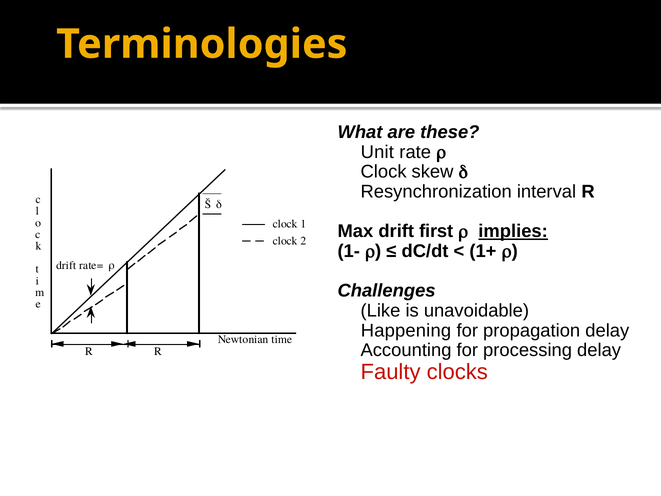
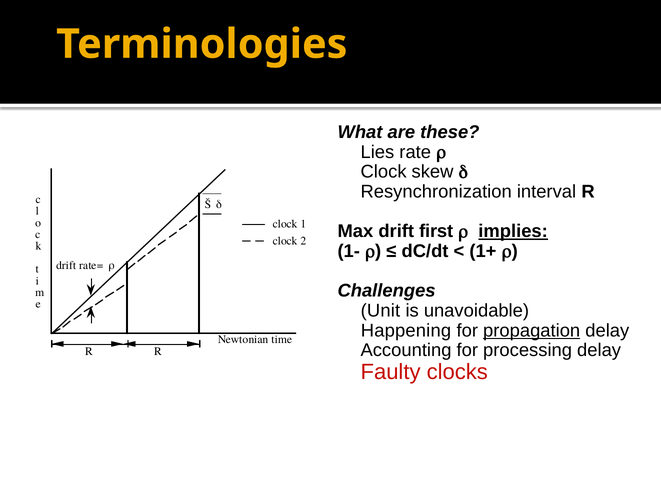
Unit: Unit -> Lies
Like: Like -> Unit
propagation underline: none -> present
